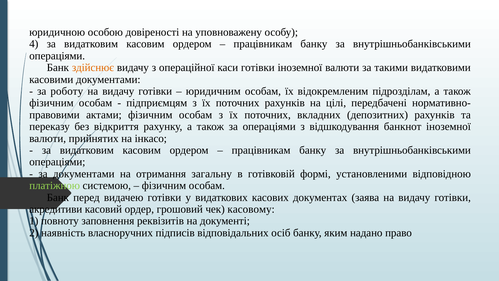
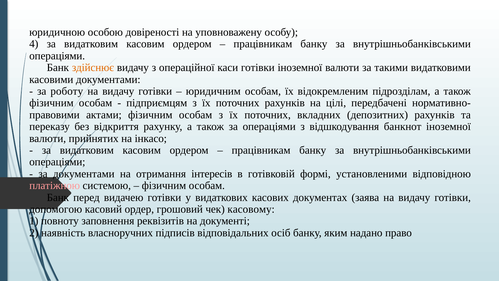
загальну: загальну -> інтересів
платіжною colour: light green -> pink
акредитиви: акредитиви -> допомогою
